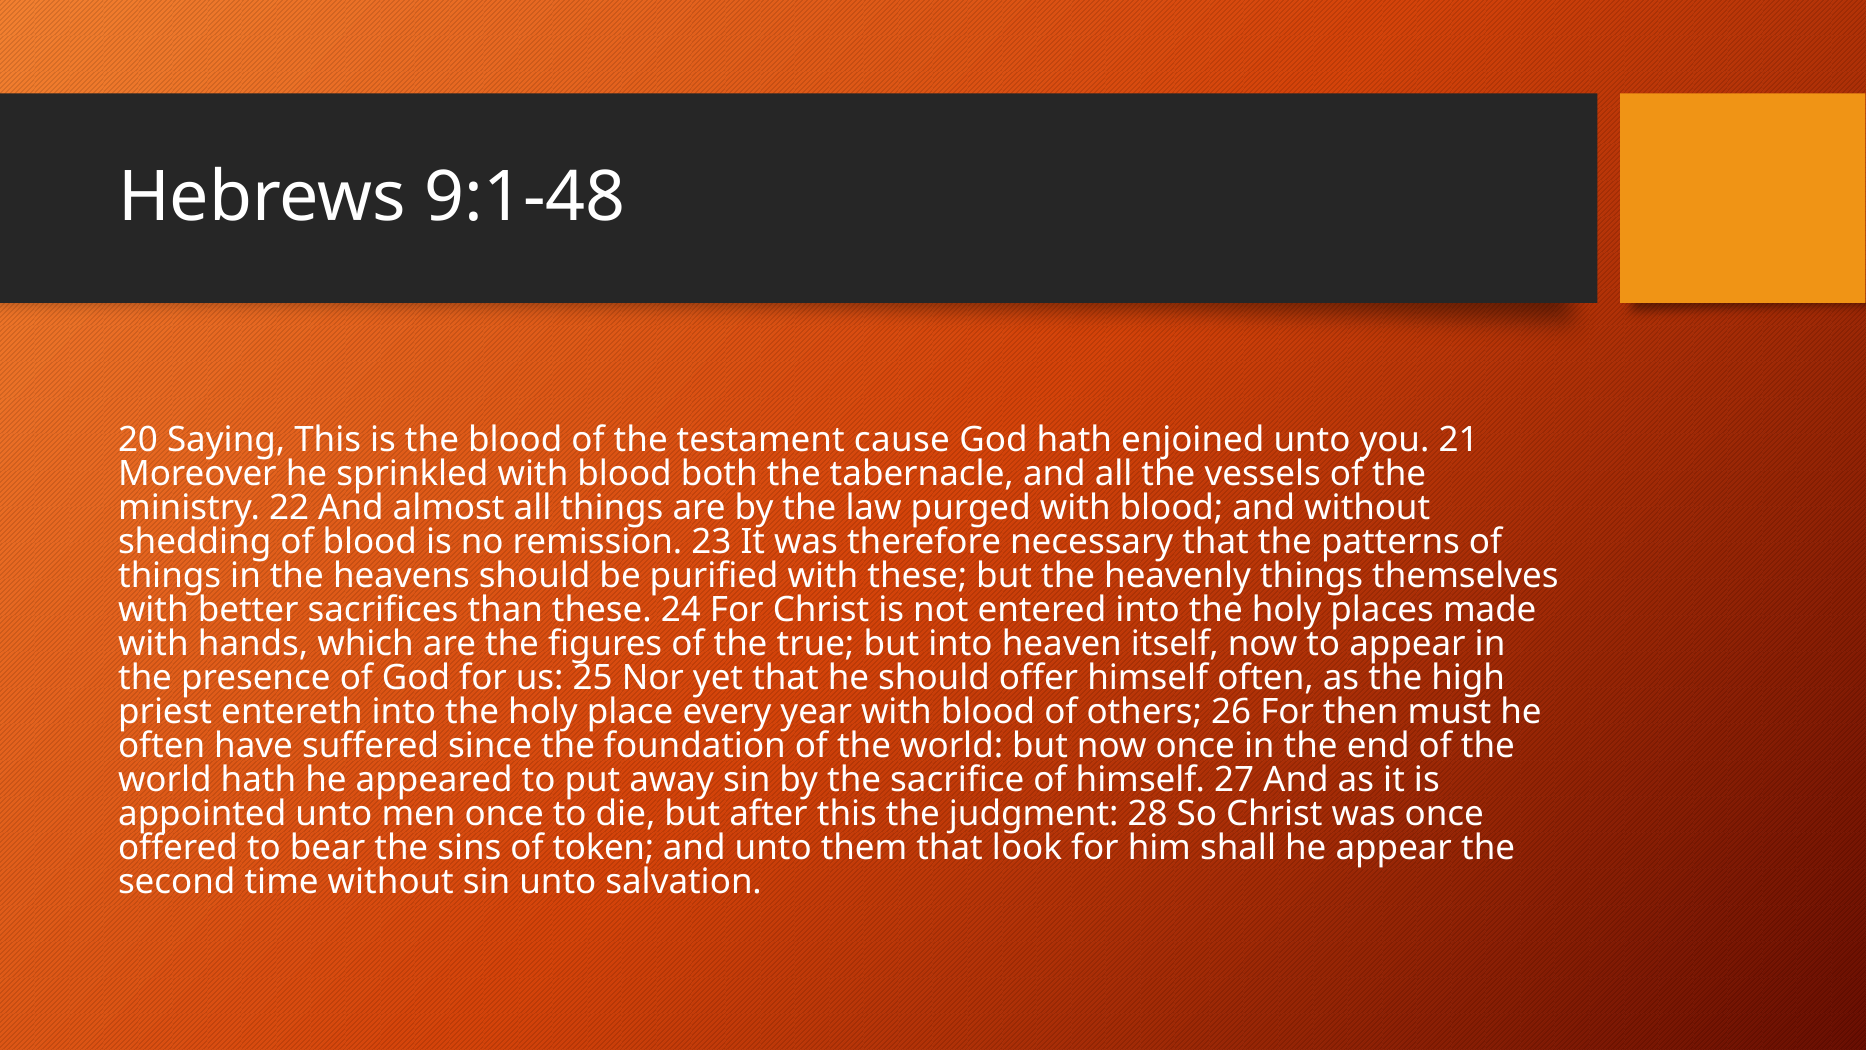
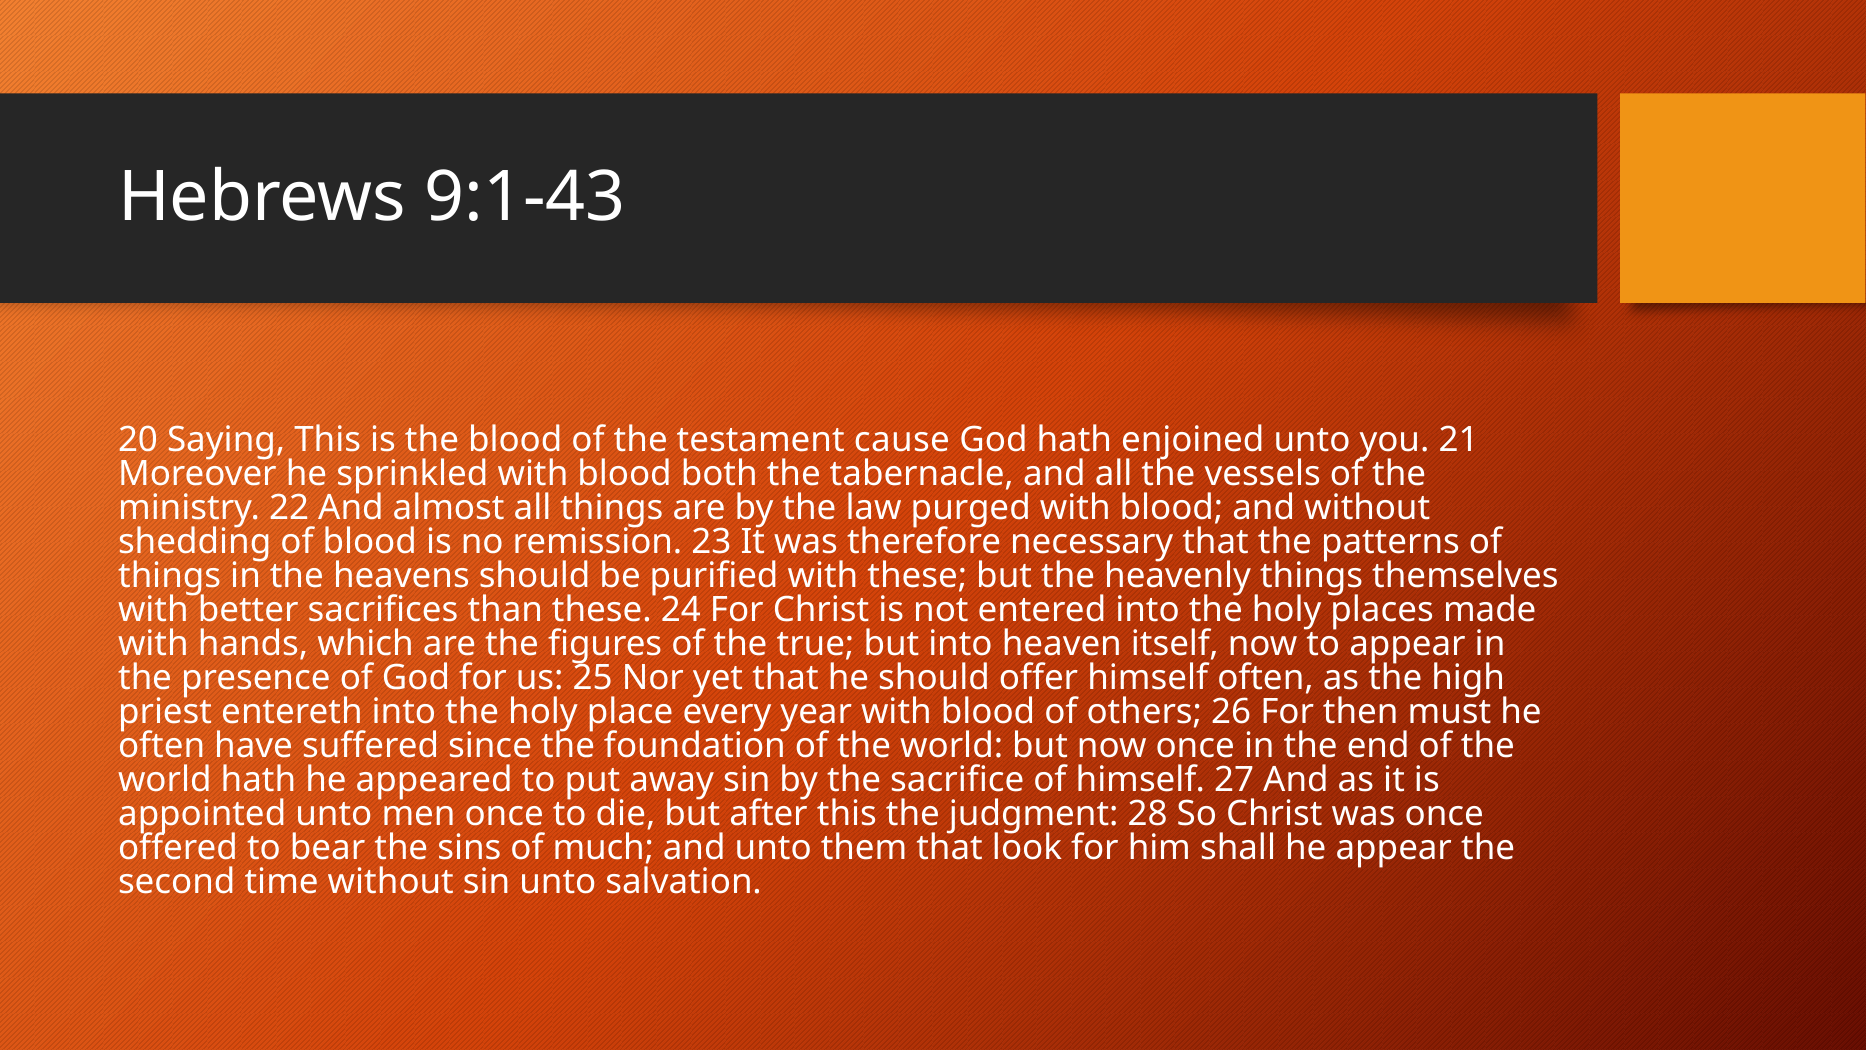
9:1-48: 9:1-48 -> 9:1-43
token: token -> much
